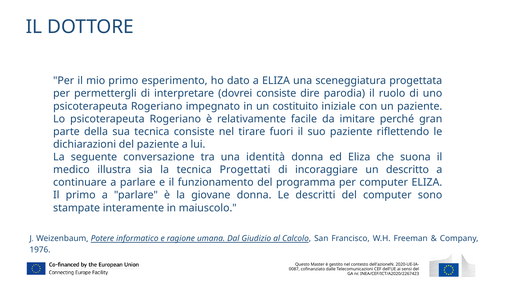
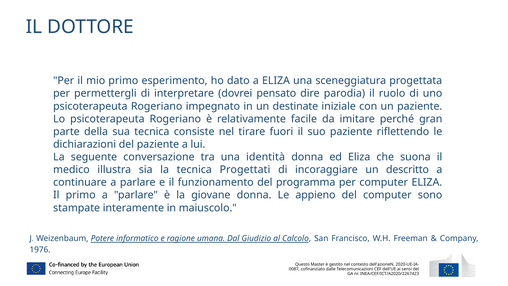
dovrei consiste: consiste -> pensato
costituito: costituito -> destinate
descritti: descritti -> appieno
